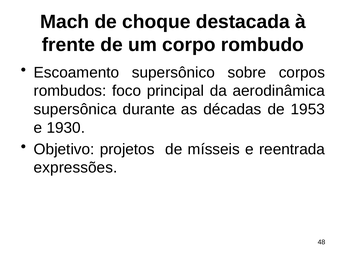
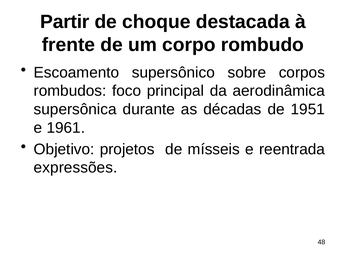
Mach: Mach -> Partir
1953: 1953 -> 1951
1930: 1930 -> 1961
